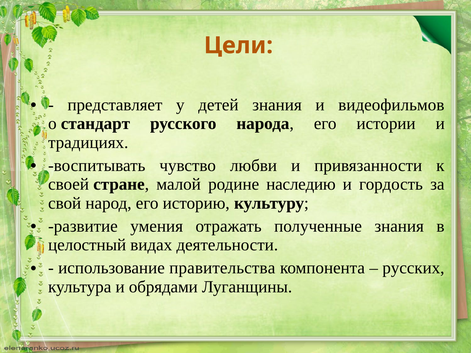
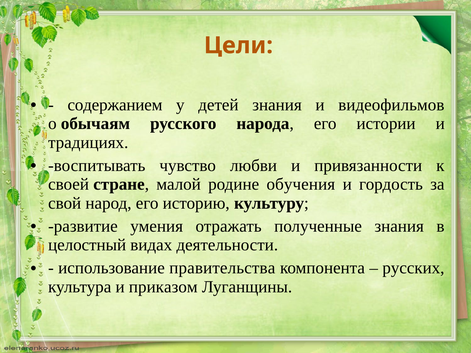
представляет: представляет -> содержанием
стандарт: стандарт -> обычаям
наследию: наследию -> обучения
обрядами: обрядами -> приказом
